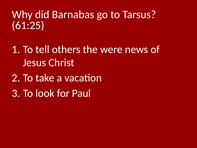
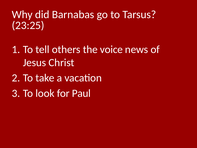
61:25: 61:25 -> 23:25
were: were -> voice
